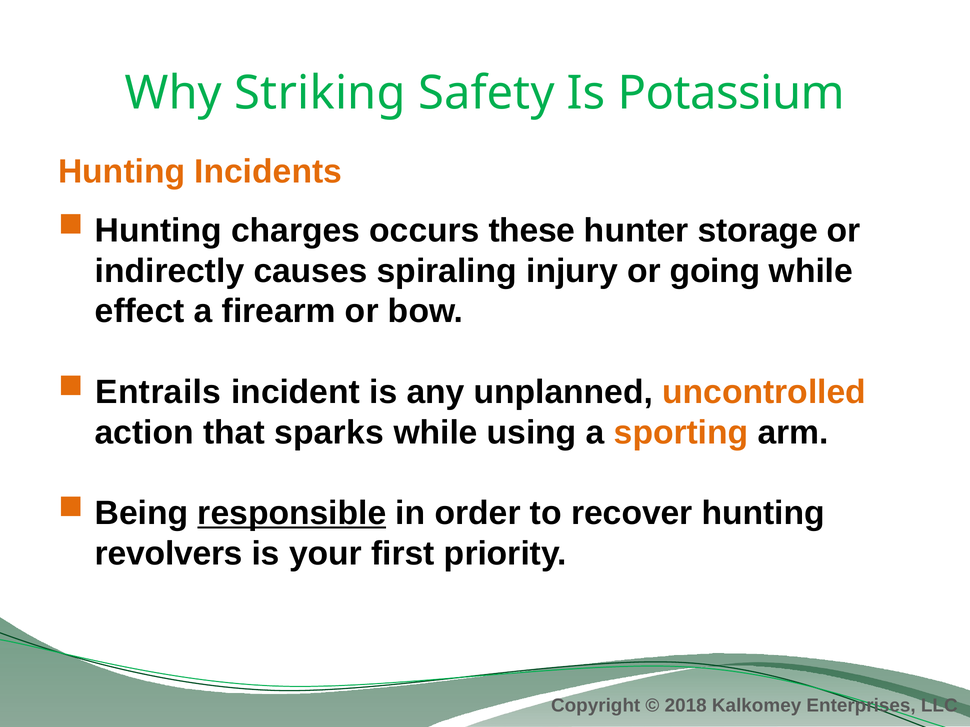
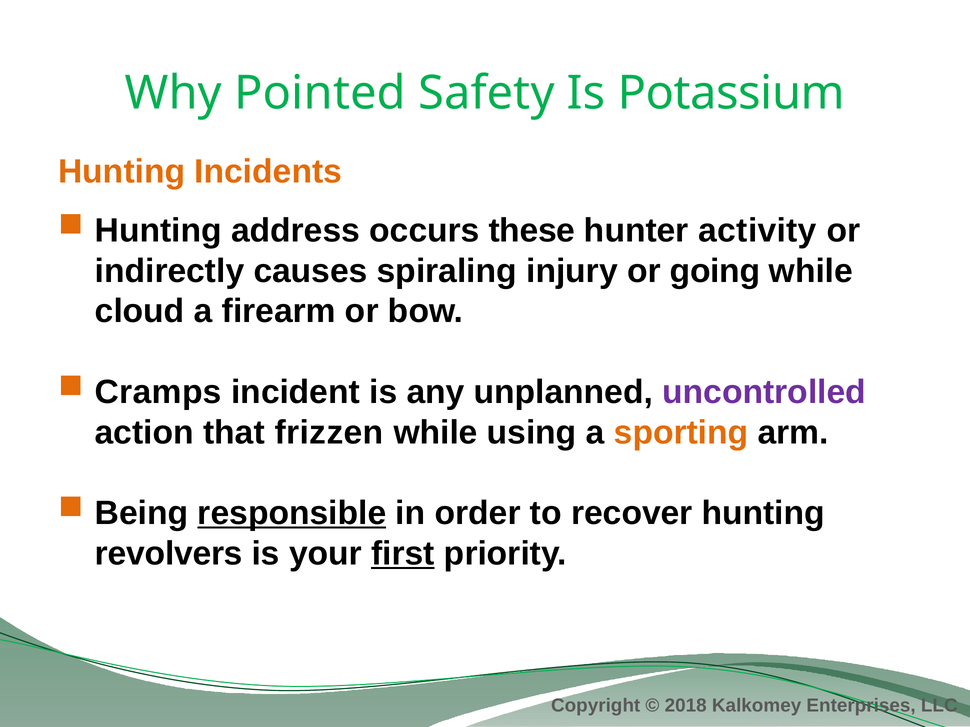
Striking: Striking -> Pointed
charges: charges -> address
storage: storage -> activity
effect: effect -> cloud
Entrails: Entrails -> Cramps
uncontrolled colour: orange -> purple
sparks: sparks -> frizzen
first underline: none -> present
